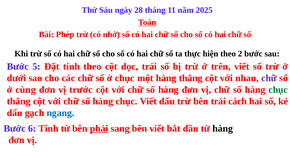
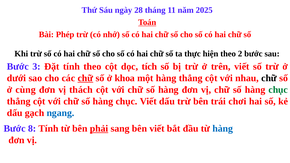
5: 5 -> 3
dọc trái: trái -> tích
chữ at (85, 78) underline: none -> present
ở chục: chục -> khoa
chữ at (269, 78) colour: purple -> black
trước: trước -> thách
cách: cách -> chơi
6: 6 -> 8
hàng at (223, 129) colour: black -> blue
